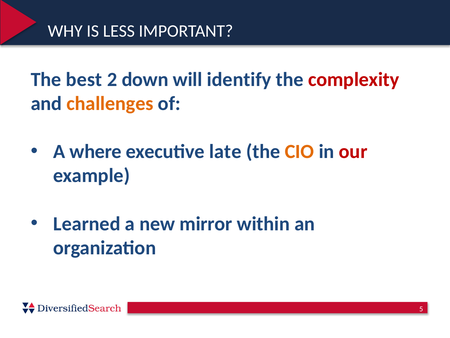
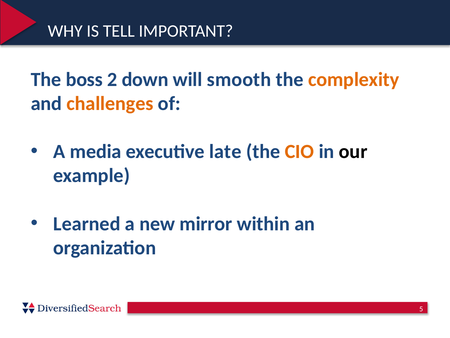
LESS: LESS -> TELL
best: best -> boss
identify: identify -> smooth
complexity colour: red -> orange
where: where -> media
our colour: red -> black
